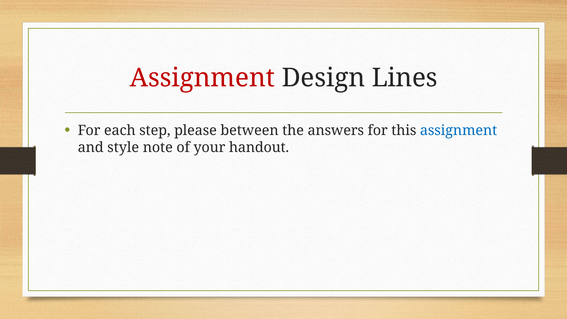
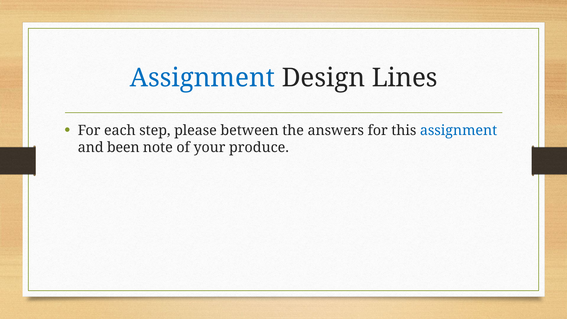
Assignment at (202, 78) colour: red -> blue
style: style -> been
handout: handout -> produce
